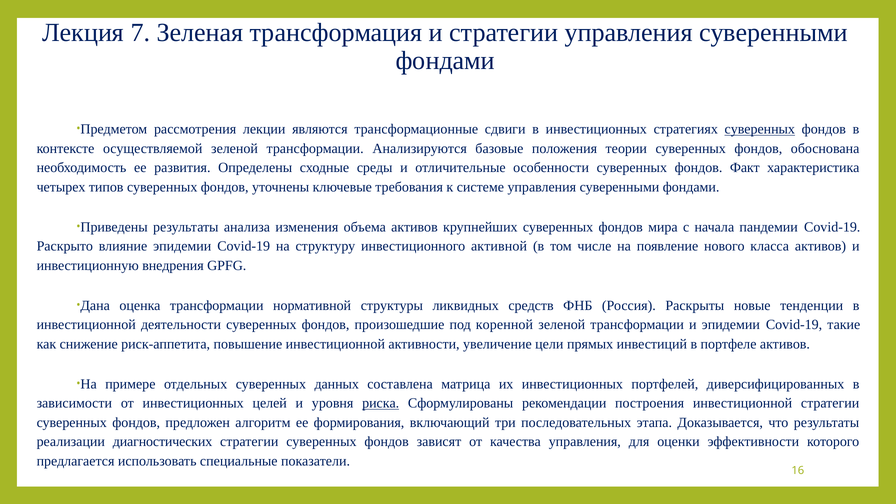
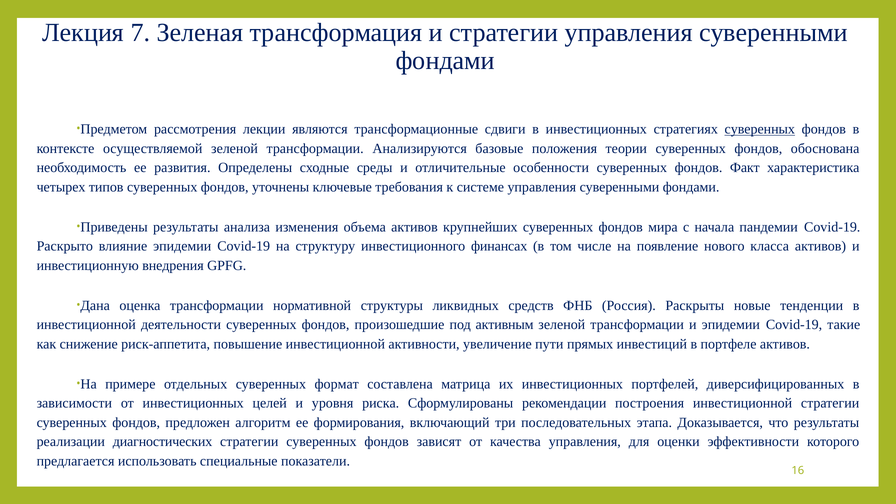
активной: активной -> финансах
коренной: коренной -> активным
цели: цели -> пути
данных: данных -> формат
риска underline: present -> none
